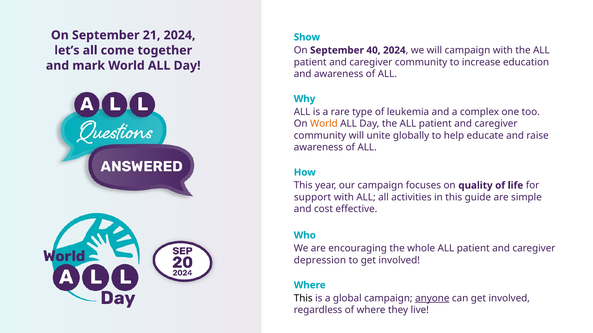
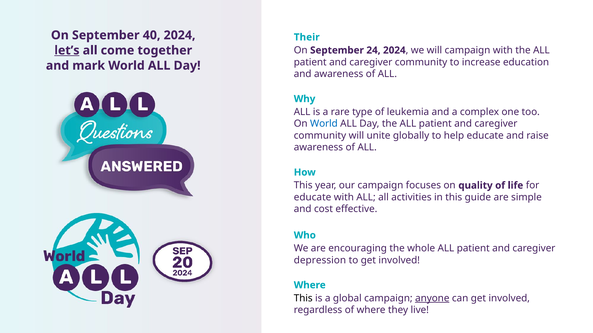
21: 21 -> 40
Show: Show -> Their
40: 40 -> 24
let’s underline: none -> present
World at (324, 124) colour: orange -> blue
support at (313, 198): support -> educate
